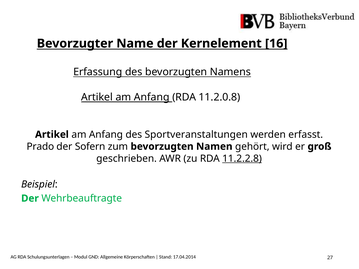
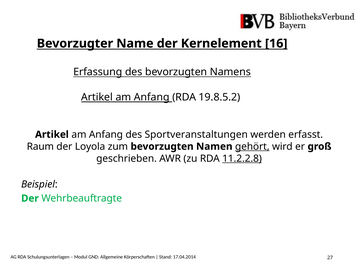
11.2.0.8: 11.2.0.8 -> 19.8.5.2
Prado: Prado -> Raum
Sofern: Sofern -> Loyola
gehört underline: none -> present
